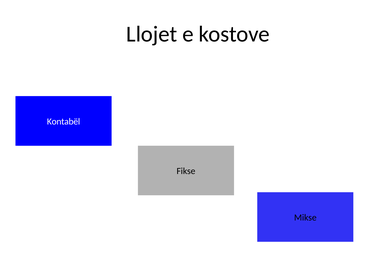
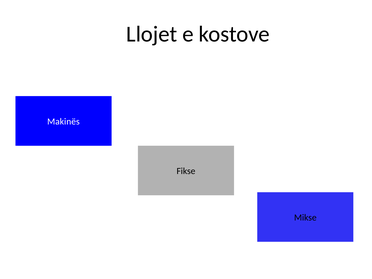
Kontabël: Kontabël -> Makinës
